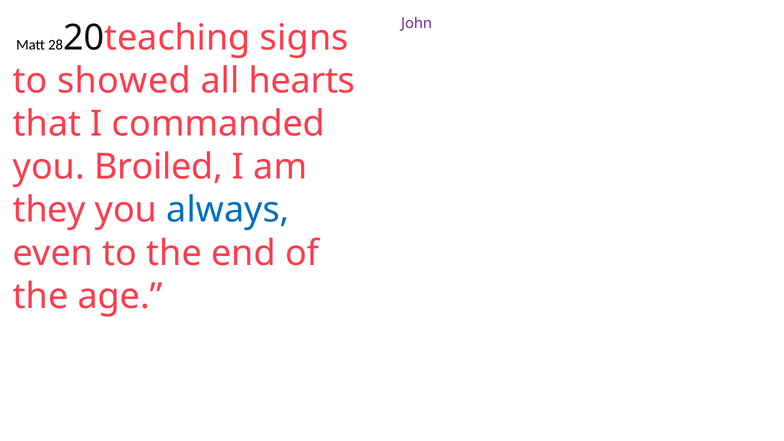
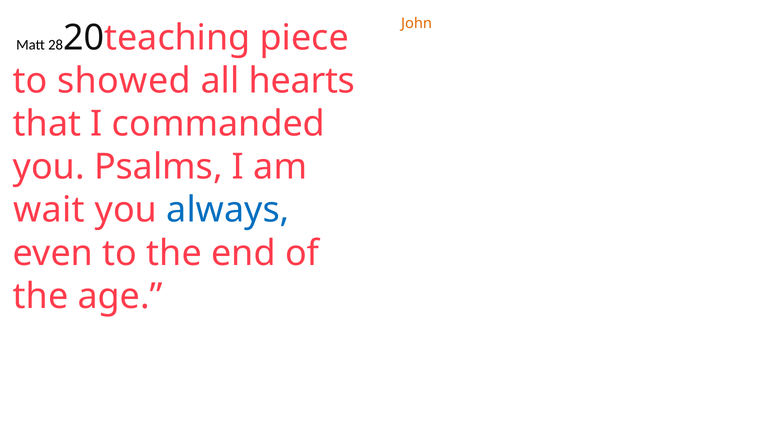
John colour: purple -> orange
signs: signs -> piece
Broiled: Broiled -> Psalms
they: they -> wait
